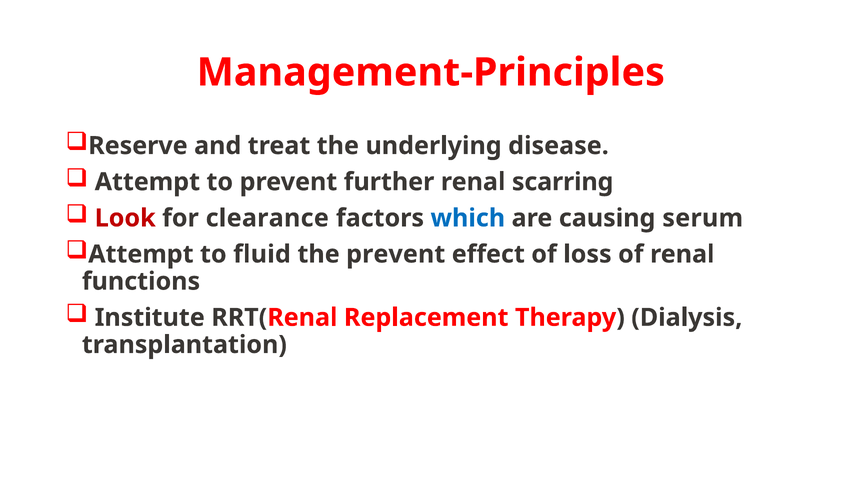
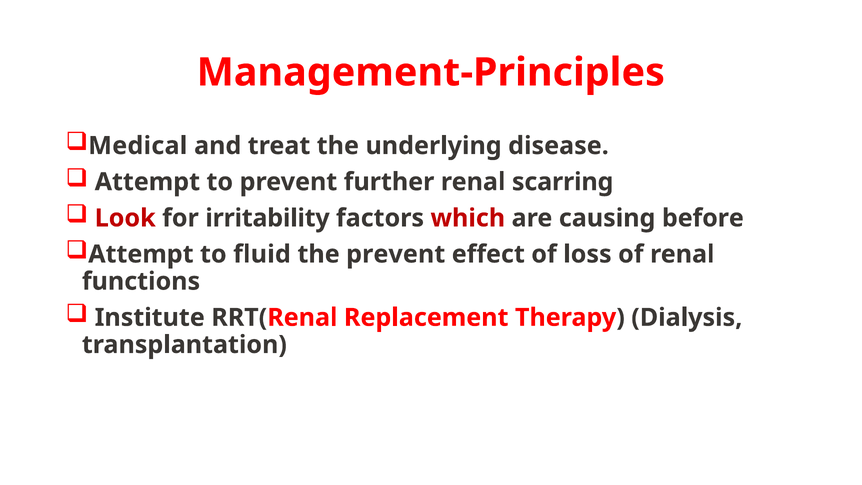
Reserve: Reserve -> Medical
clearance: clearance -> irritability
which colour: blue -> red
serum: serum -> before
